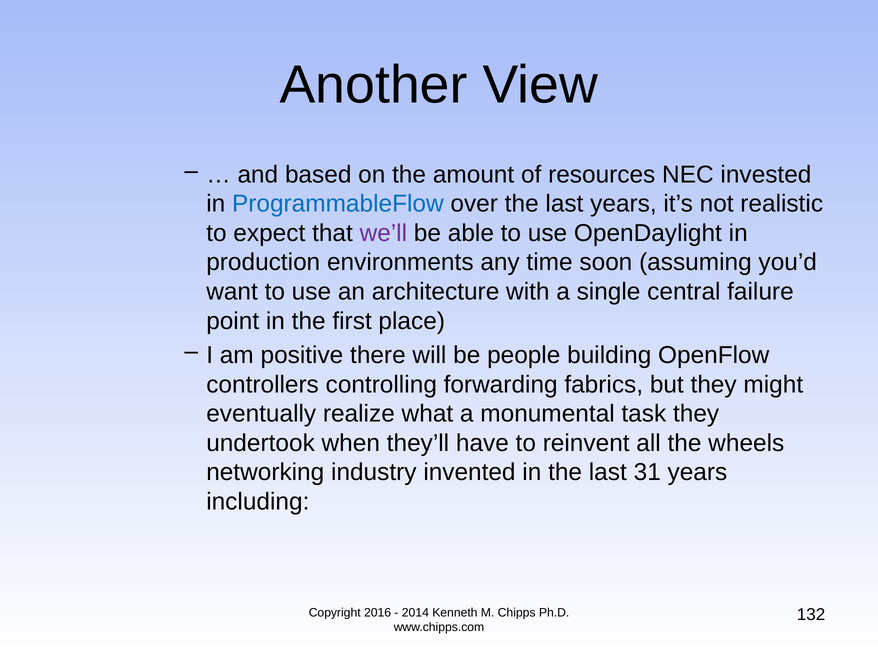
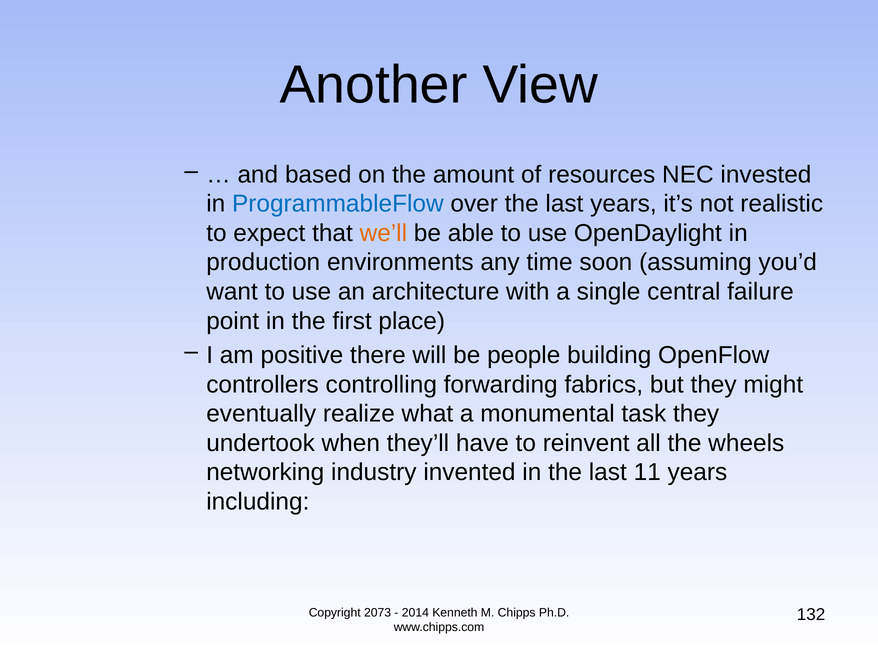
we’ll colour: purple -> orange
31: 31 -> 11
2016: 2016 -> 2073
